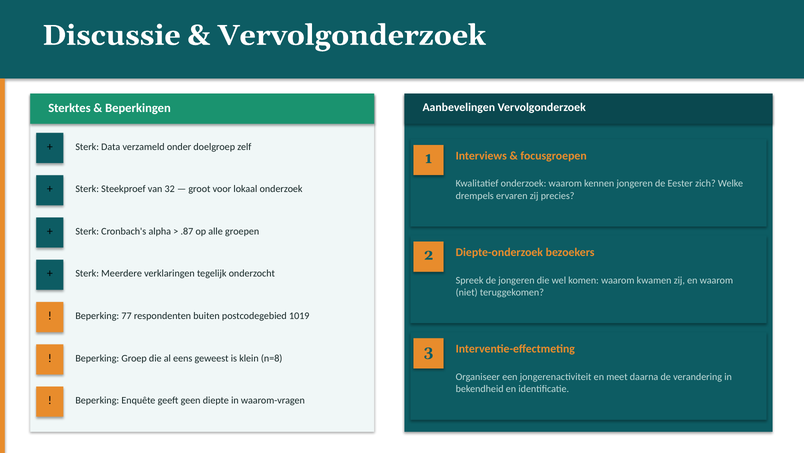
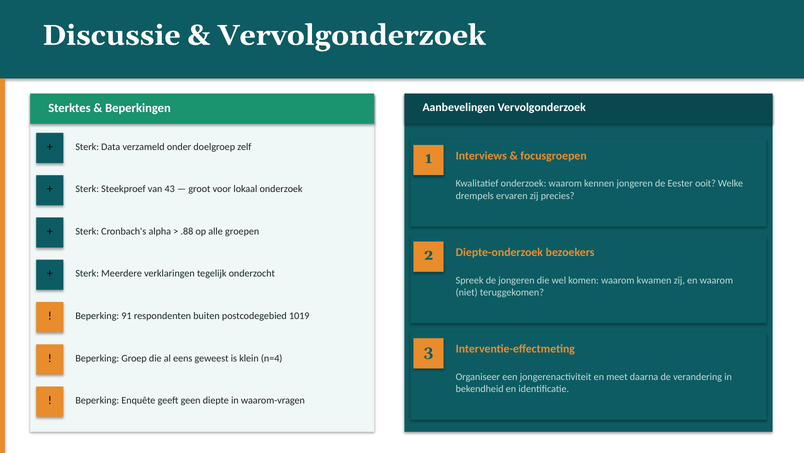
zich: zich -> ooit
32: 32 -> 43
.87: .87 -> .88
77: 77 -> 91
n=8: n=8 -> n=4
